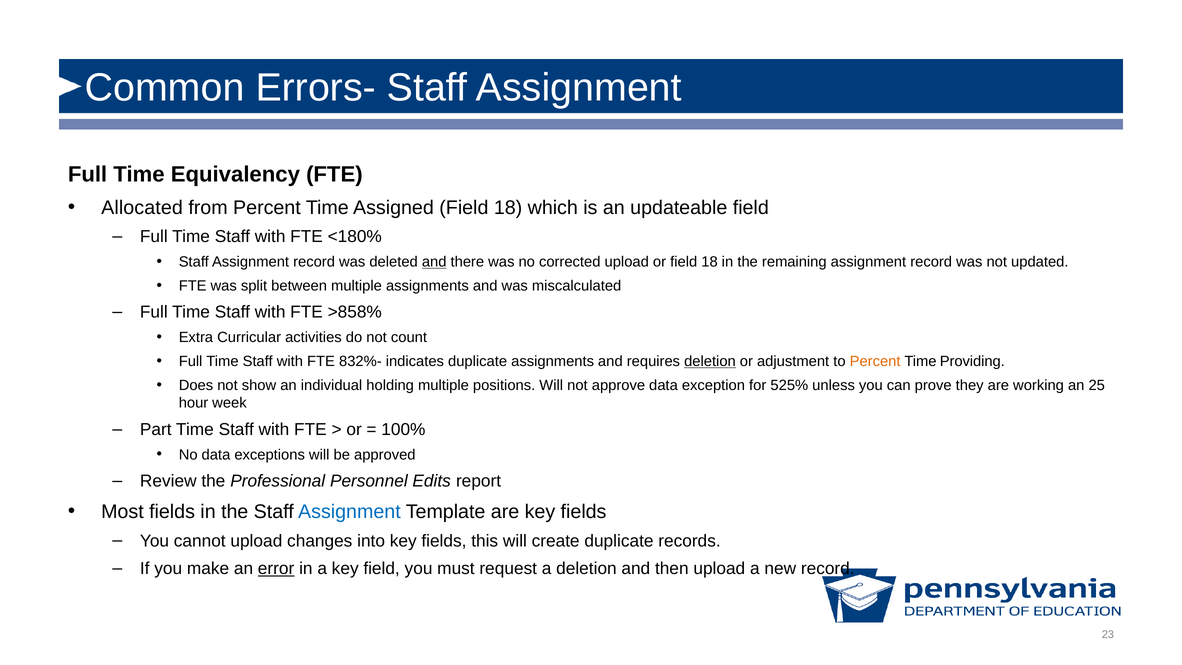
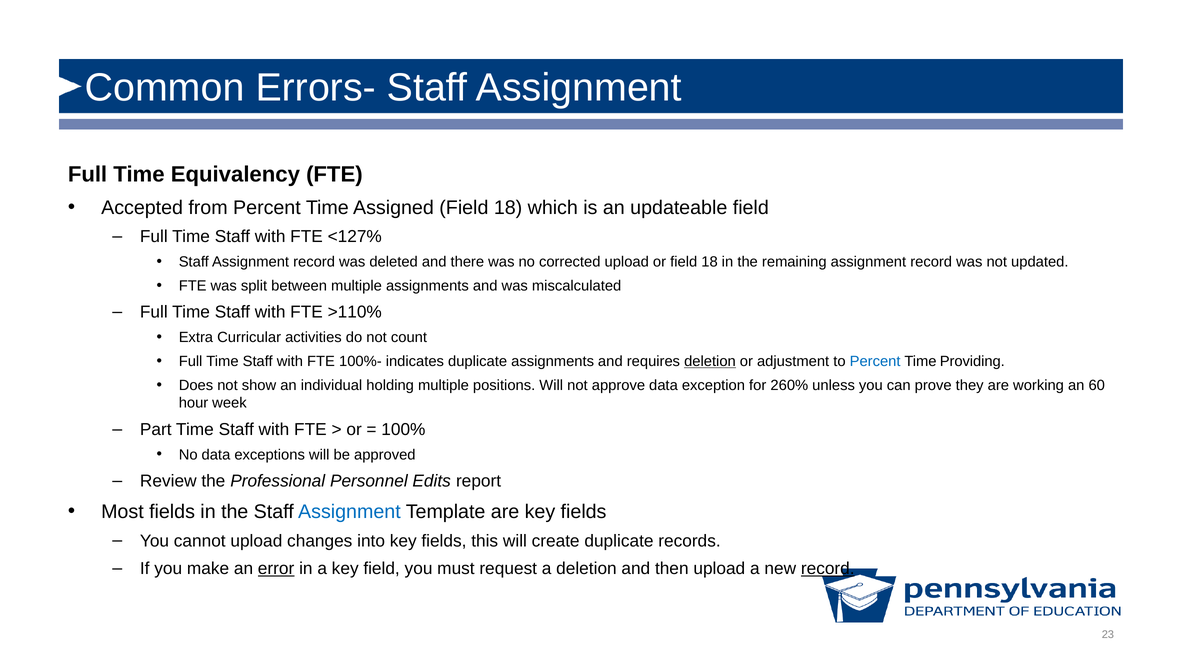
Allocated: Allocated -> Accepted
<180%: <180% -> <127%
and at (434, 262) underline: present -> none
>858%: >858% -> >110%
832%-: 832%- -> 100%-
Percent at (875, 361) colour: orange -> blue
525%: 525% -> 260%
25: 25 -> 60
record at (828, 569) underline: none -> present
